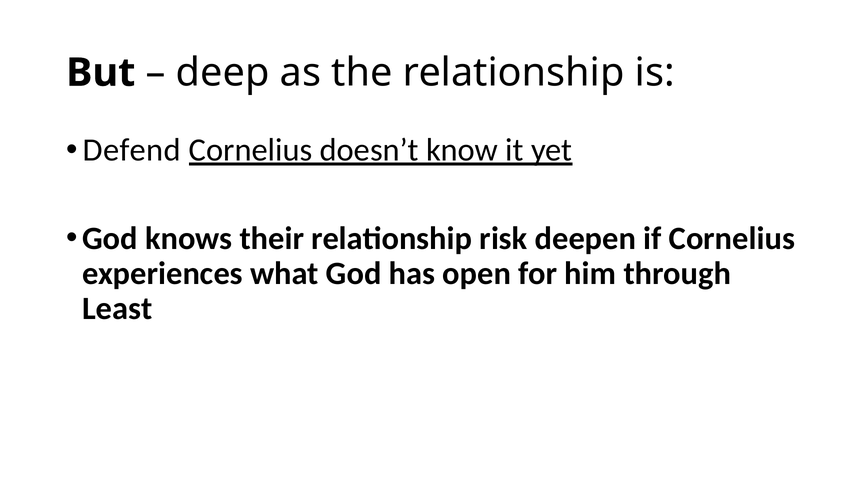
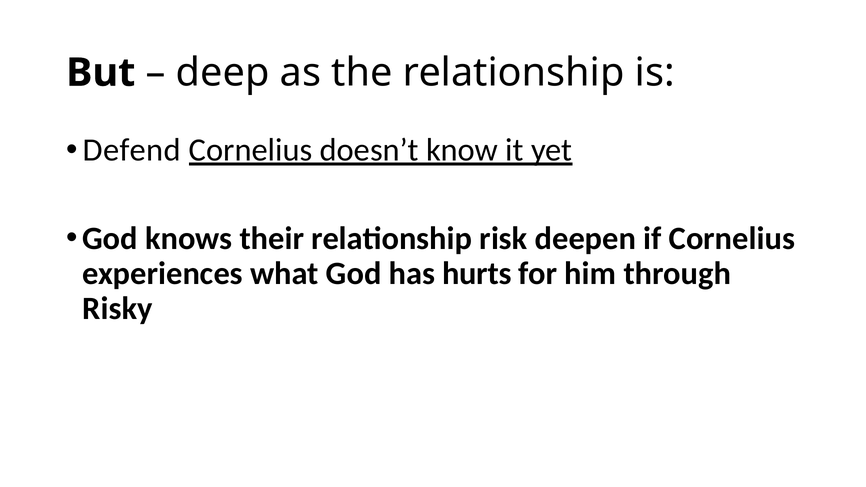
open: open -> hurts
Least: Least -> Risky
